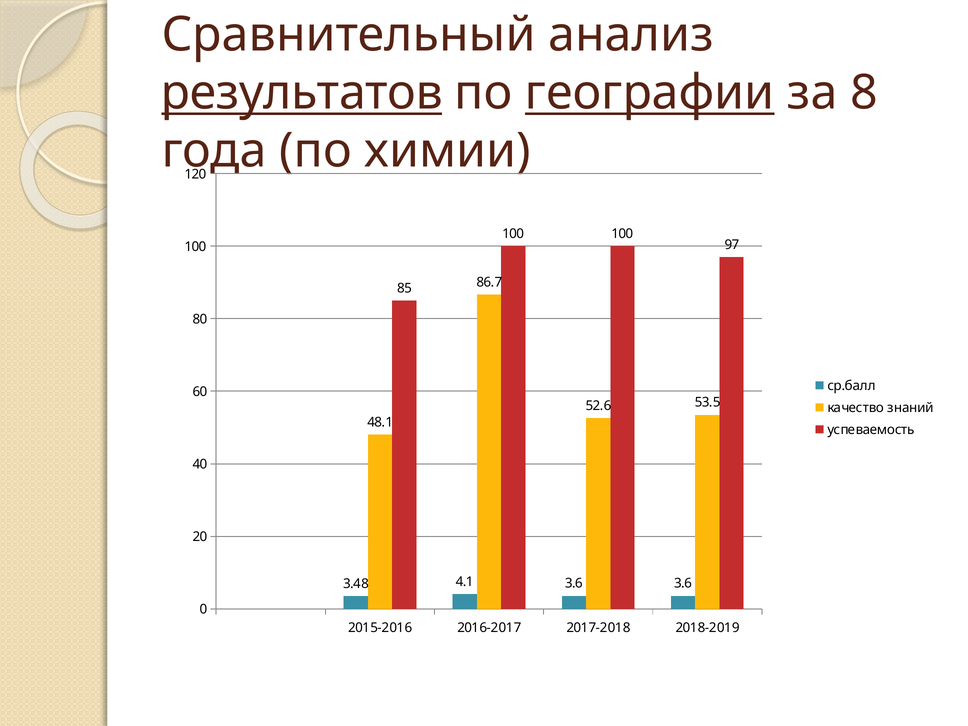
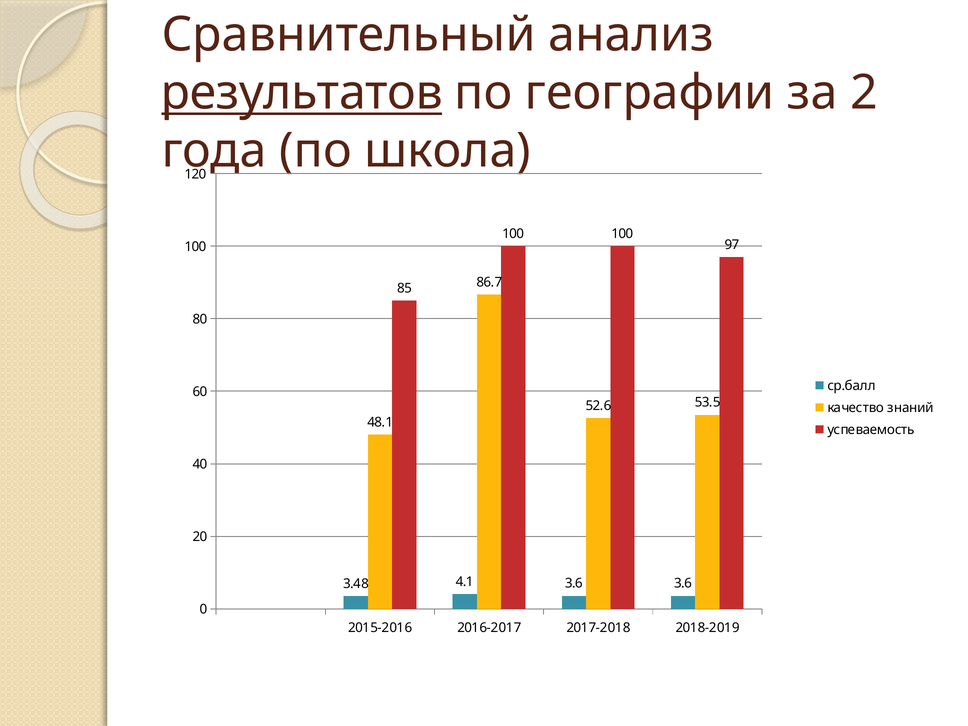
географии underline: present -> none
8: 8 -> 2
химии: химии -> школа
